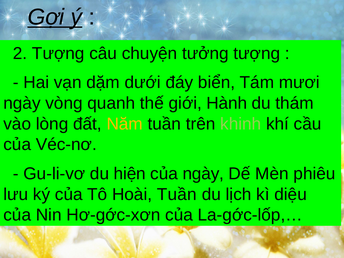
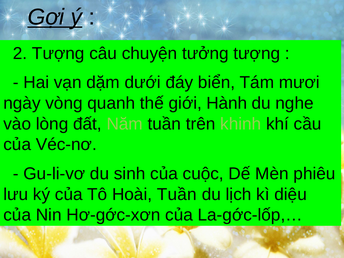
thám: thám -> nghe
Năm colour: yellow -> light green
hiện: hiện -> sinh
của ngày: ngày -> cuộc
